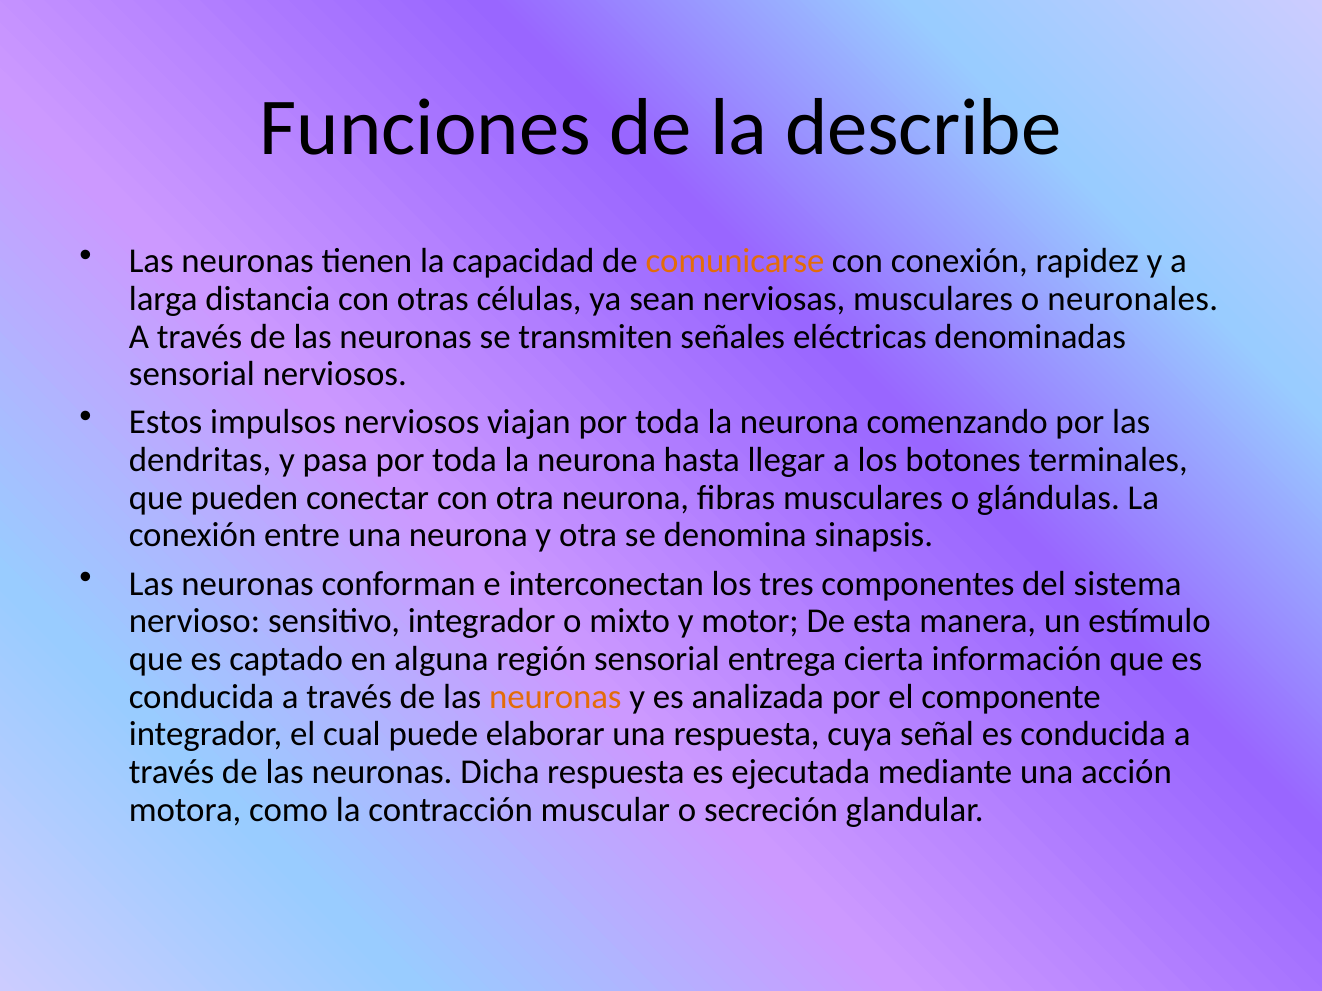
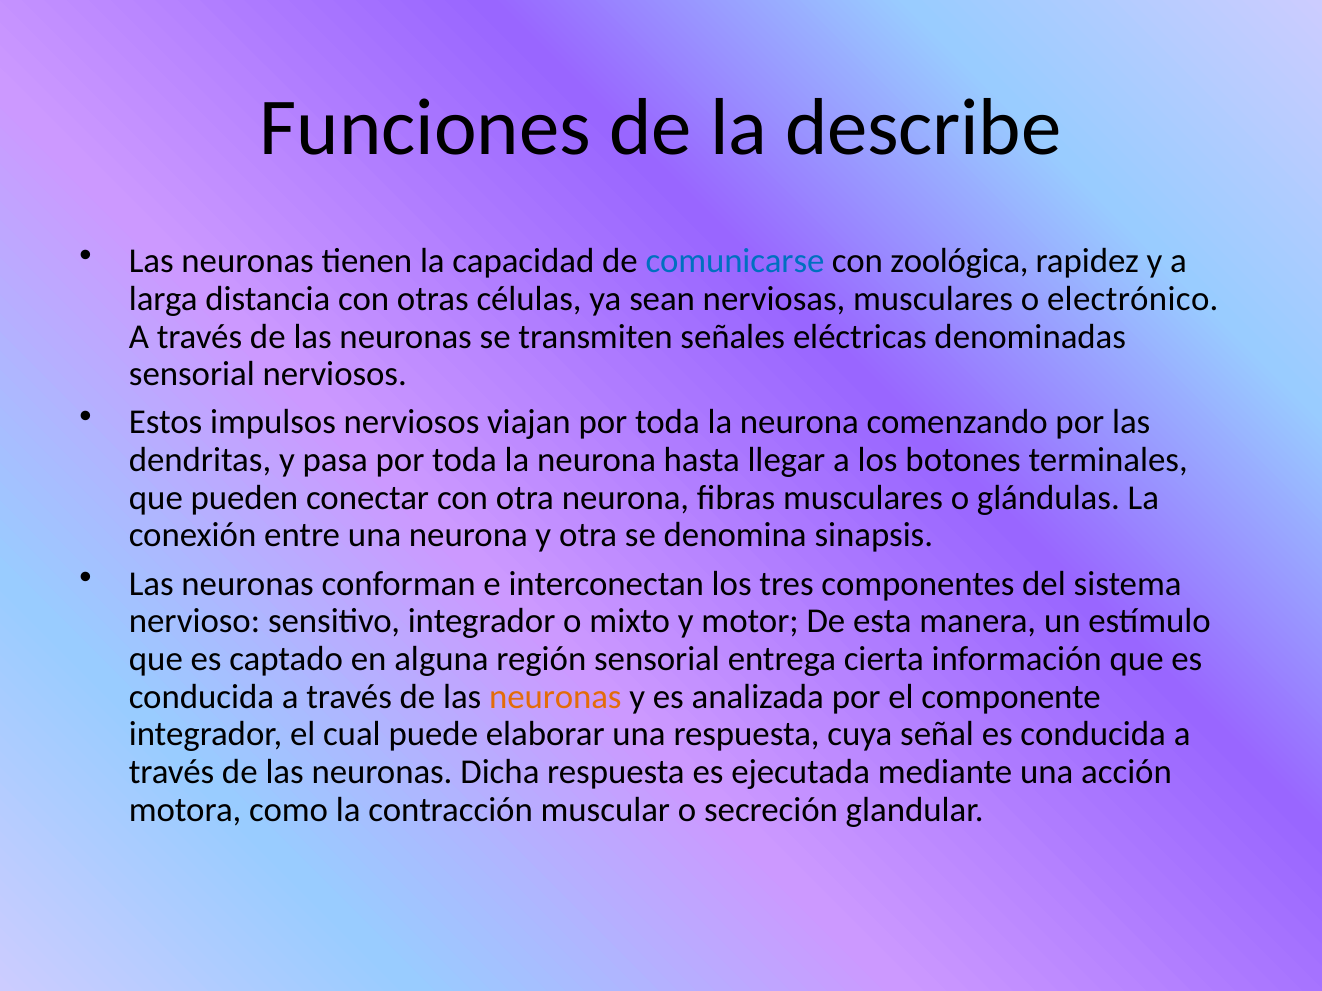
comunicarse colour: orange -> blue
con conexión: conexión -> zoológica
neuronales: neuronales -> electrónico
